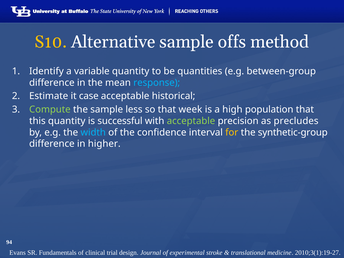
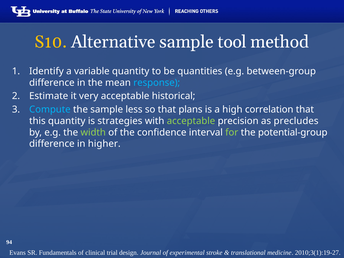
offs: offs -> tool
case: case -> very
Compute colour: light green -> light blue
week: week -> plans
population: population -> correlation
successful: successful -> strategies
width colour: light blue -> light green
for colour: yellow -> light green
synthetic-group: synthetic-group -> potential-group
